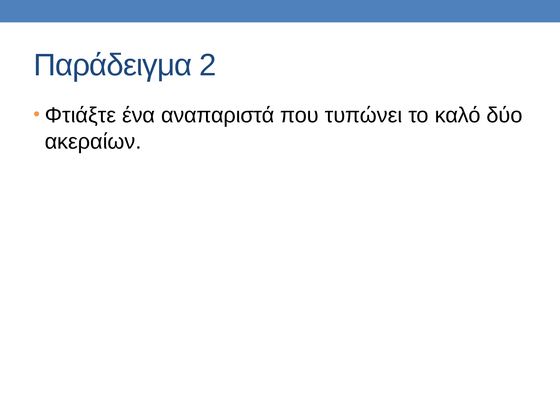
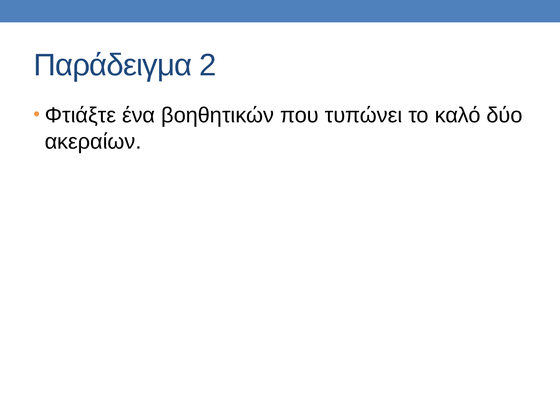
αναπαριστά: αναπαριστά -> βοηθητικών
